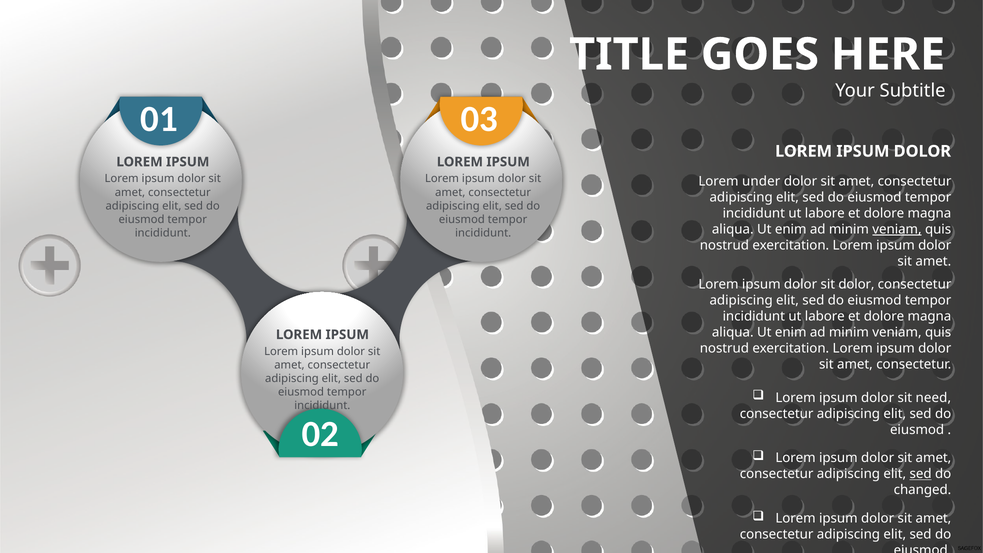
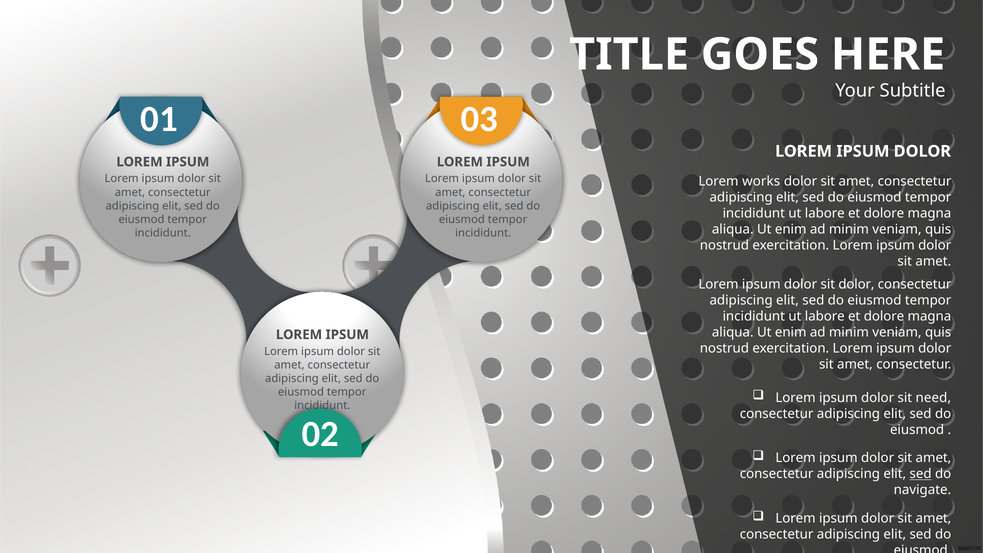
under: under -> works
veniam at (897, 229) underline: present -> none
changed: changed -> navigate
